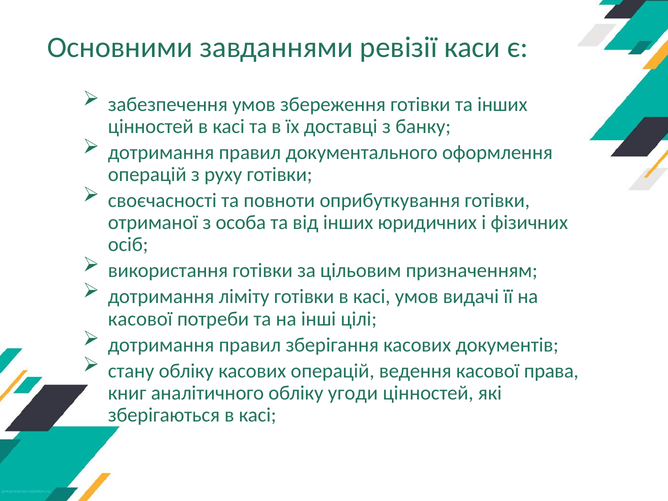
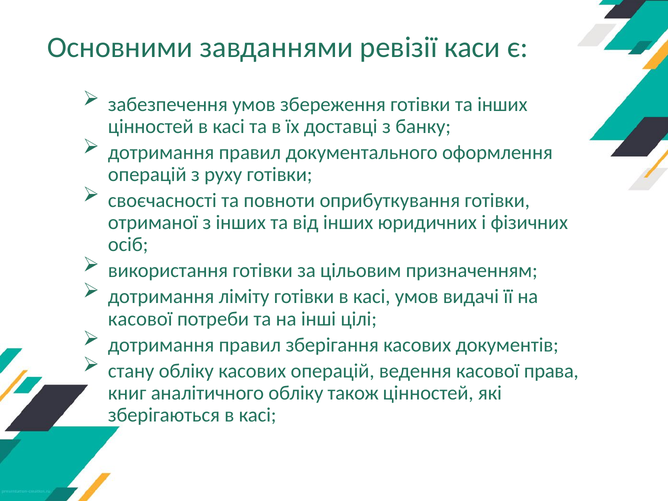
з особа: особа -> інших
угоди: угоди -> також
